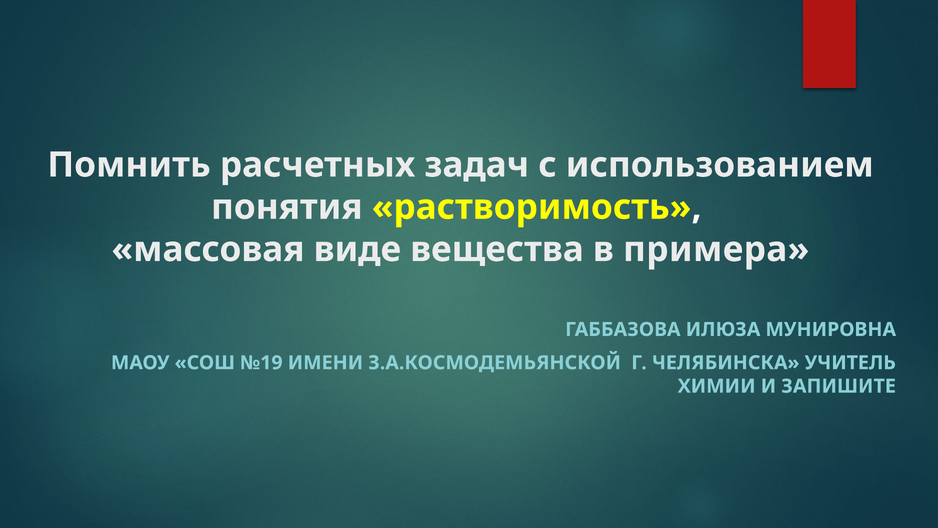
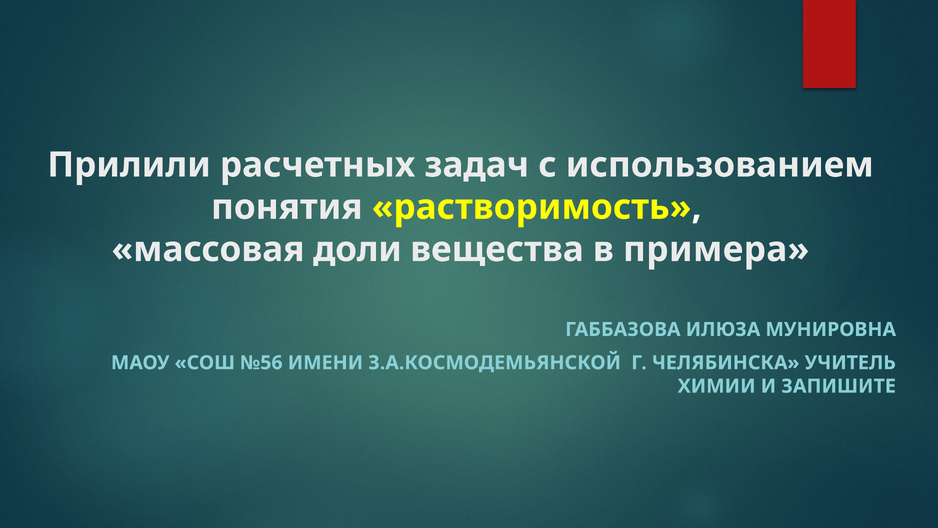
Помнить: Помнить -> Прилили
виде: виде -> доли
№19: №19 -> №56
